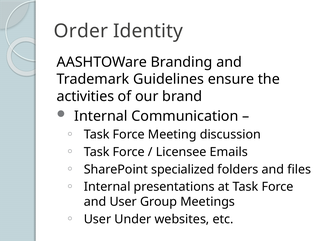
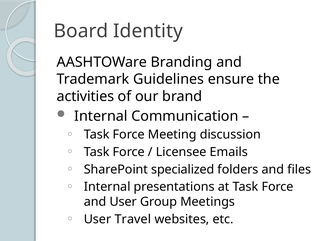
Order: Order -> Board
Under: Under -> Travel
